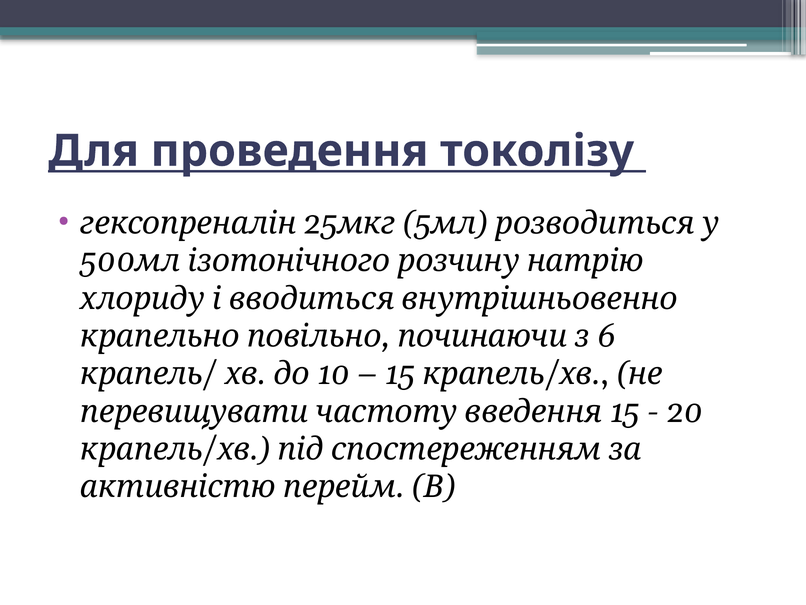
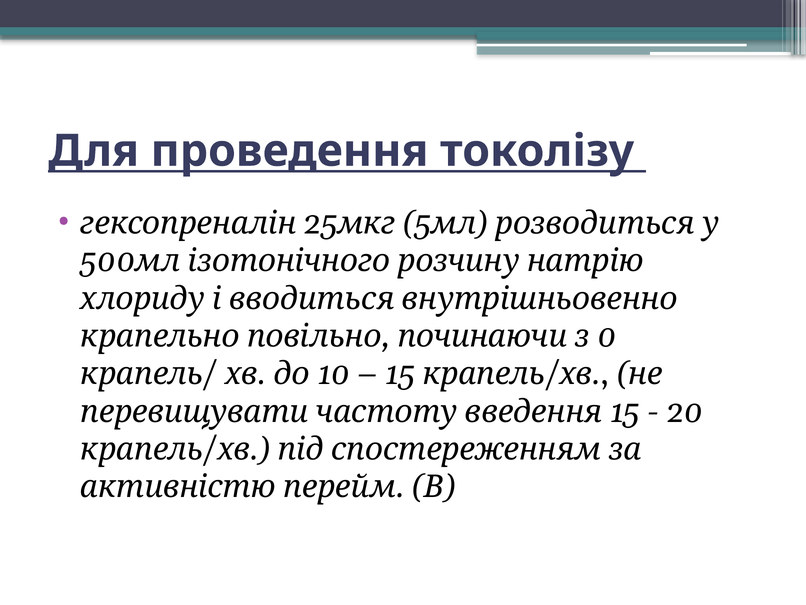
6: 6 -> 0
